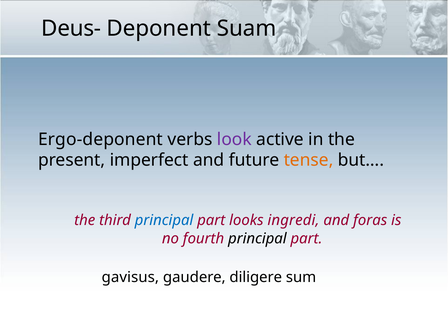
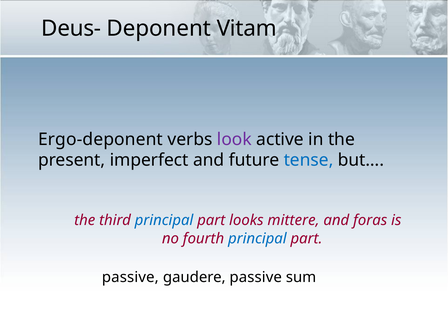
Suam: Suam -> Vitam
tense colour: orange -> blue
ingredi: ingredi -> mittere
principal at (257, 239) colour: black -> blue
gavisus at (130, 277): gavisus -> passive
gaudere diligere: diligere -> passive
